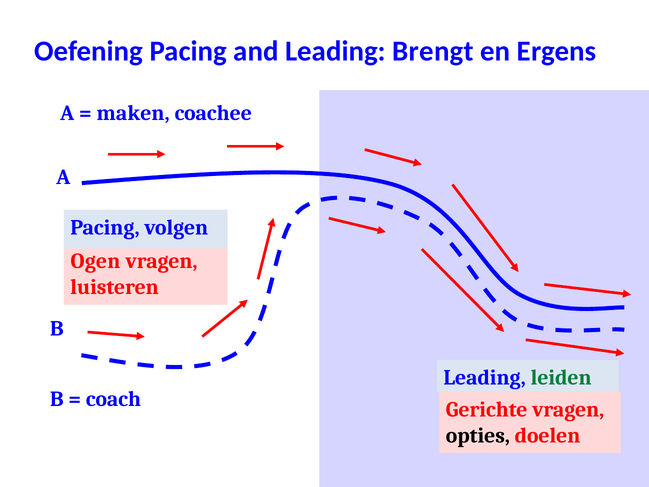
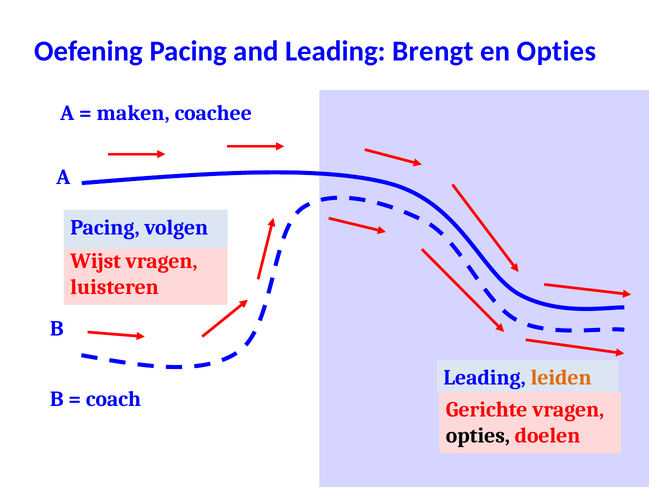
en Ergens: Ergens -> Opties
Ogen: Ogen -> Wijst
leiden colour: green -> orange
